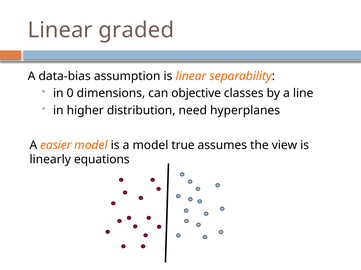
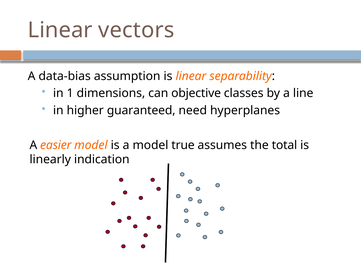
graded: graded -> vectors
0: 0 -> 1
distribution: distribution -> guaranteed
view: view -> total
equations: equations -> indication
